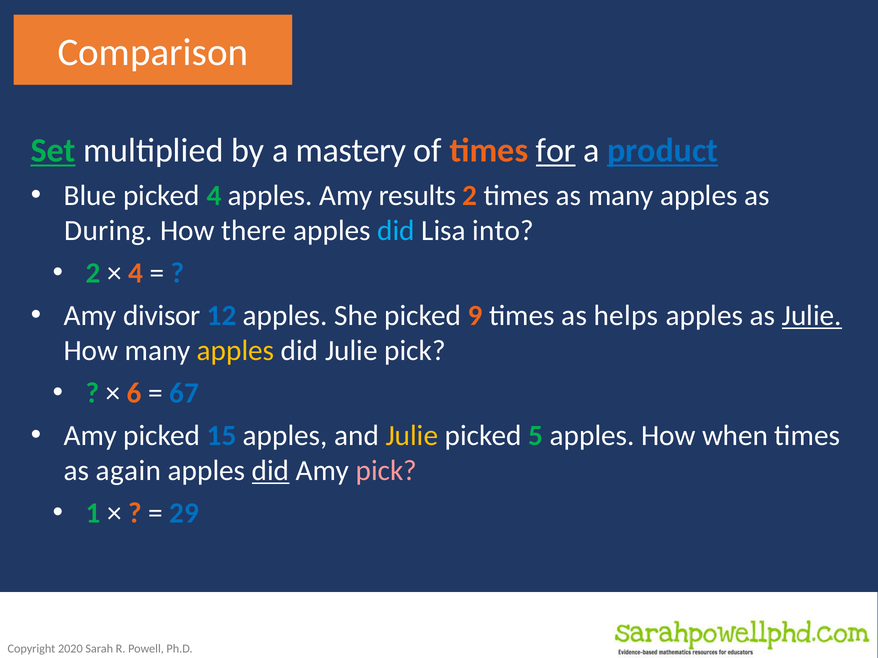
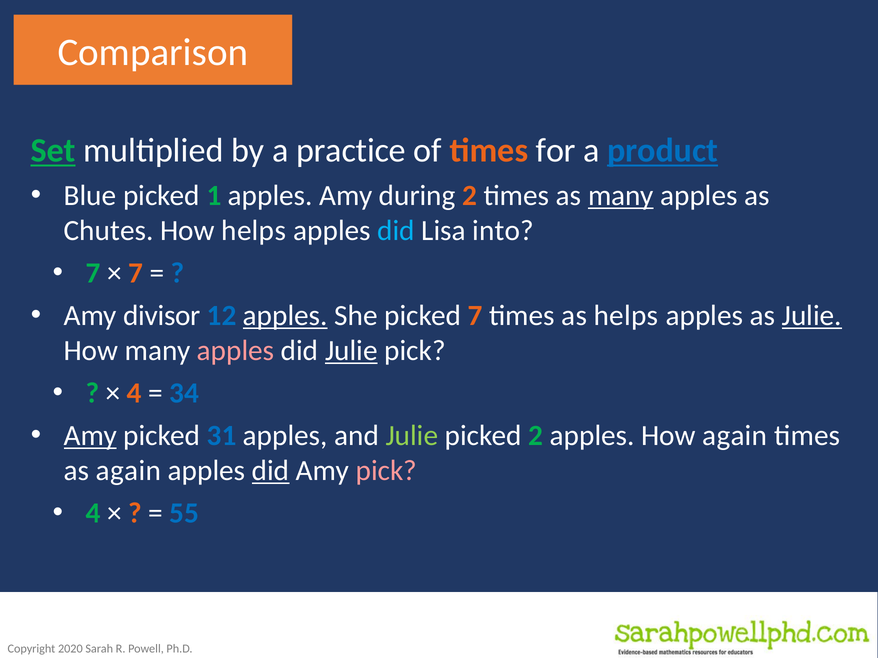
mastery: mastery -> practice
for underline: present -> none
picked 4: 4 -> 1
results: results -> during
many at (621, 196) underline: none -> present
During: During -> Chutes
How there: there -> helps
2 at (93, 273): 2 -> 7
4 at (136, 273): 4 -> 7
apples at (285, 316) underline: none -> present
picked 9: 9 -> 7
apples at (236, 351) colour: yellow -> pink
Julie at (351, 351) underline: none -> present
6 at (134, 393): 6 -> 4
67: 67 -> 34
Amy at (90, 436) underline: none -> present
15: 15 -> 31
Julie at (412, 436) colour: yellow -> light green
picked 5: 5 -> 2
How when: when -> again
1 at (93, 513): 1 -> 4
29: 29 -> 55
